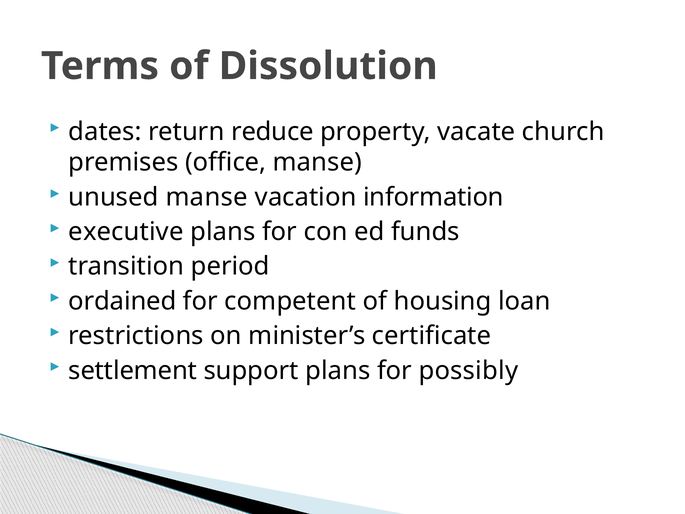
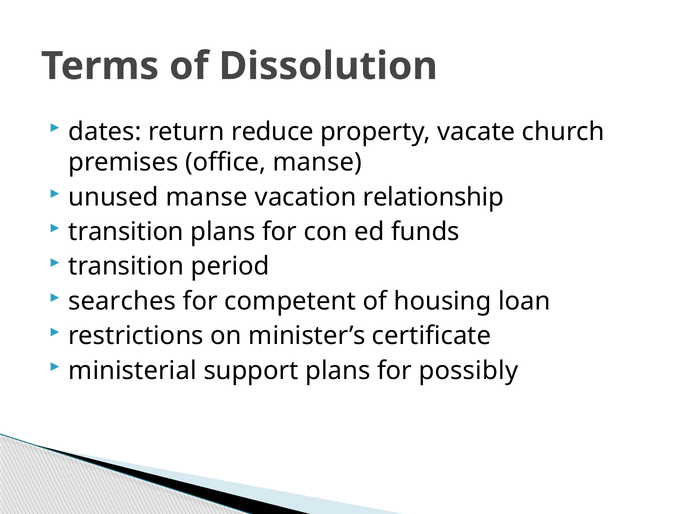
information: information -> relationship
executive at (126, 232): executive -> transition
ordained: ordained -> searches
settlement: settlement -> ministerial
